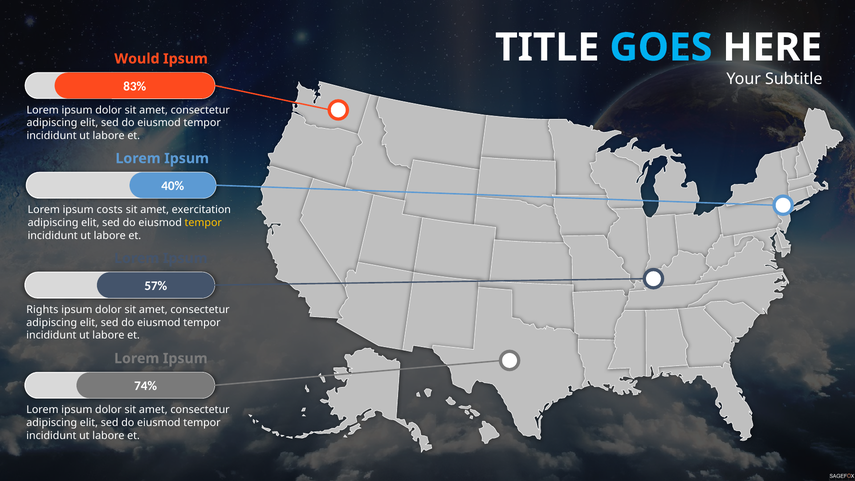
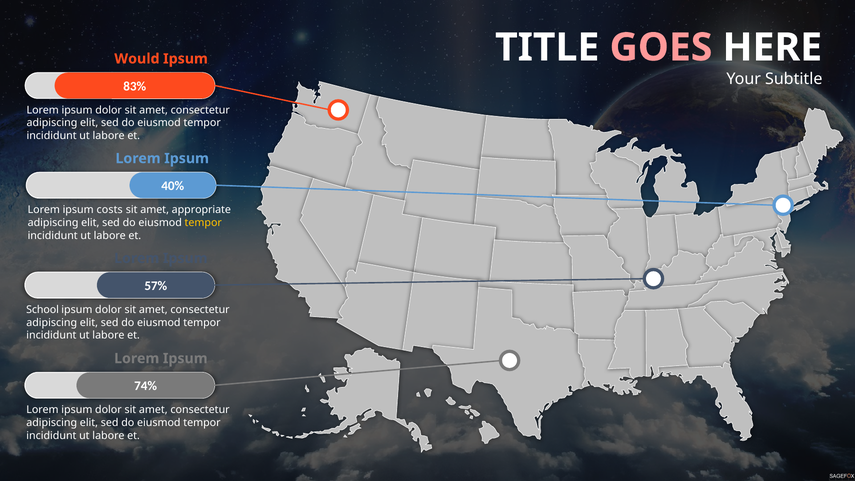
GOES colour: light blue -> pink
exercitation: exercitation -> appropriate
Rights: Rights -> School
